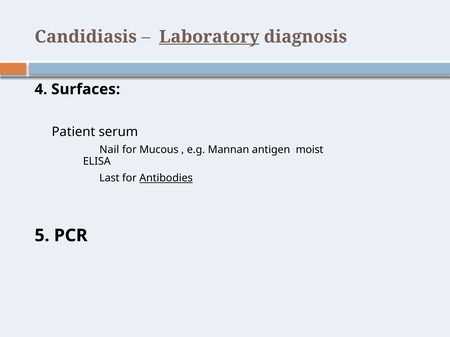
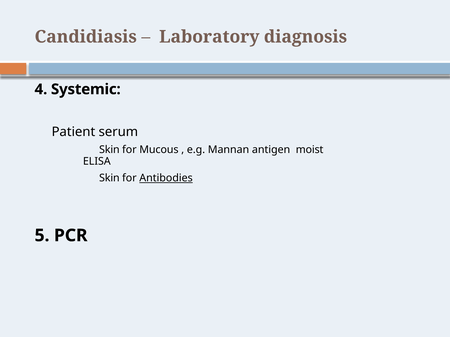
Laboratory underline: present -> none
Surfaces: Surfaces -> Systemic
Nail at (109, 150): Nail -> Skin
Last at (109, 178): Last -> Skin
